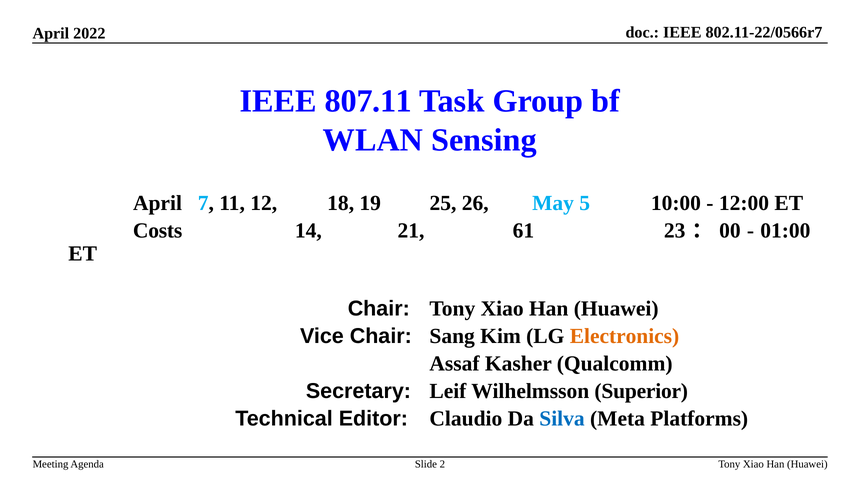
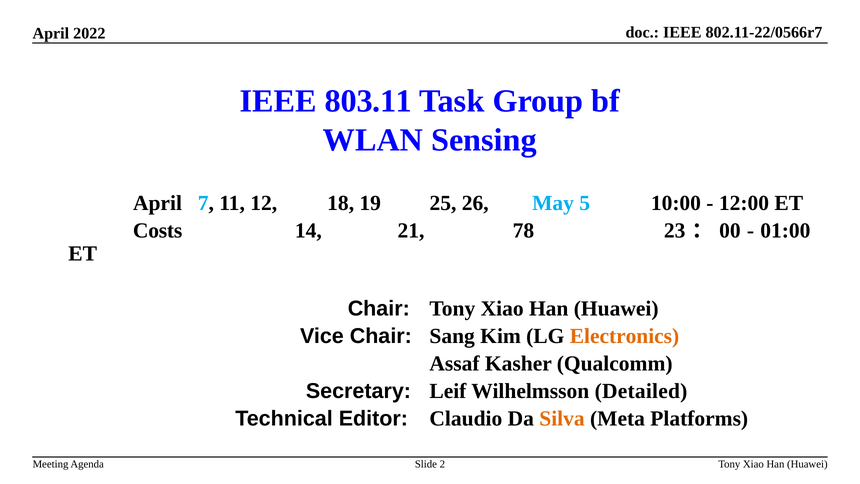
807.11: 807.11 -> 803.11
61: 61 -> 78
Superior: Superior -> Detailed
Silva colour: blue -> orange
